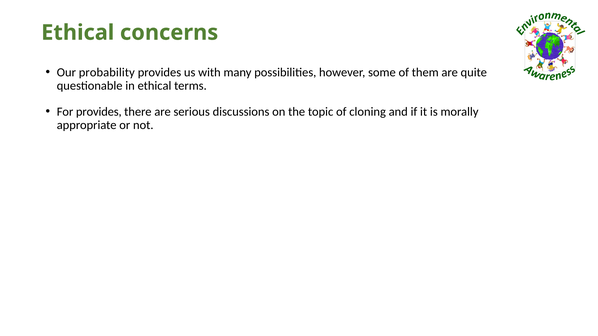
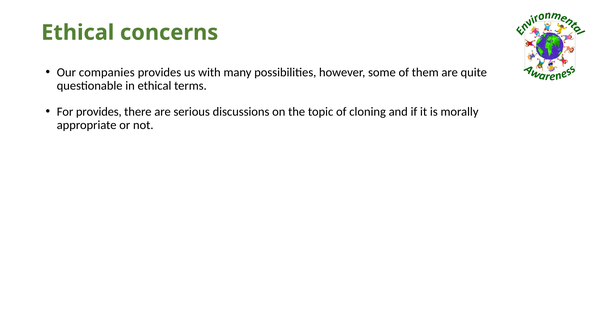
probability: probability -> companies
